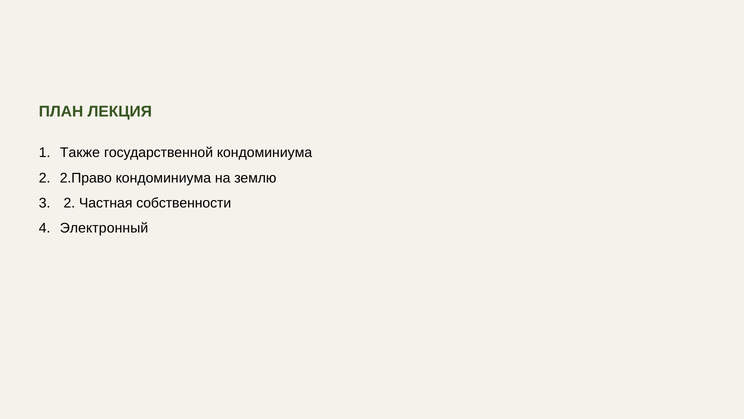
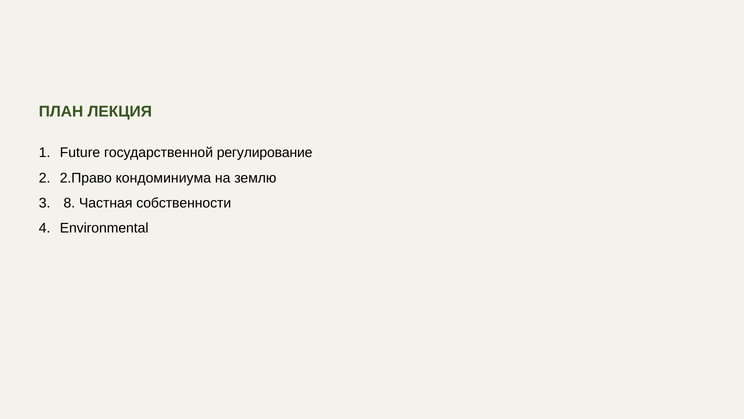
Также: Также -> Future
государственной кондоминиума: кондоминиума -> регулирование
3 2: 2 -> 8
Электронный: Электронный -> Environmental
